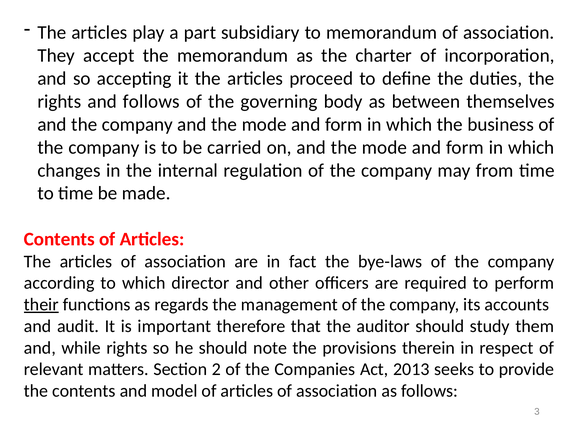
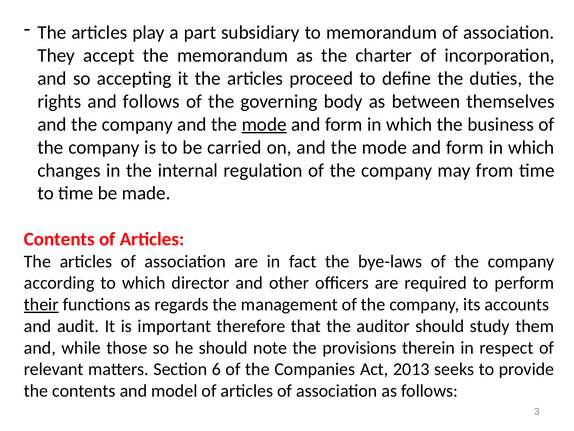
mode at (264, 124) underline: none -> present
while rights: rights -> those
2: 2 -> 6
